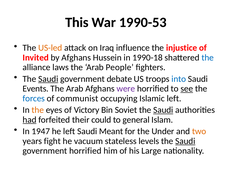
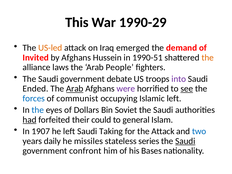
1990-53: 1990-53 -> 1990-29
influence: influence -> emerged
injustice: injustice -> demand
1990-18: 1990-18 -> 1990-51
the at (208, 58) colour: blue -> orange
Saudi at (48, 79) underline: present -> none
into colour: blue -> purple
Events: Events -> Ended
Arab at (75, 89) underline: none -> present
the at (38, 110) colour: orange -> blue
Victory: Victory -> Dollars
Saudi at (163, 110) underline: present -> none
1947: 1947 -> 1907
Meant: Meant -> Taking
the Under: Under -> Attack
two colour: orange -> blue
fight: fight -> daily
vacuum: vacuum -> missiles
levels: levels -> series
government horrified: horrified -> confront
Large: Large -> Bases
